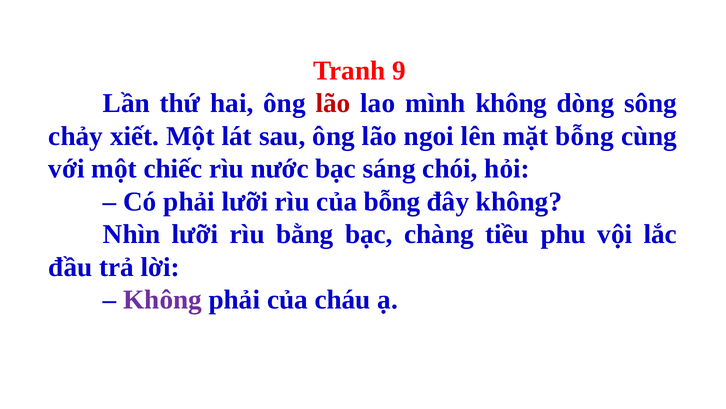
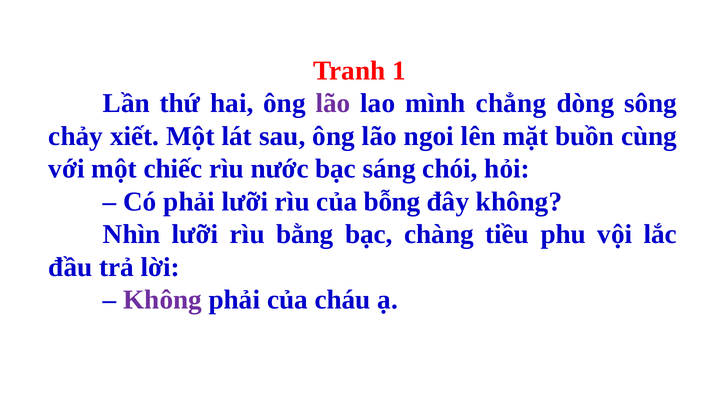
9: 9 -> 1
lão at (333, 103) colour: red -> purple
mình không: không -> chẳng
mặt bỗng: bỗng -> buồn
